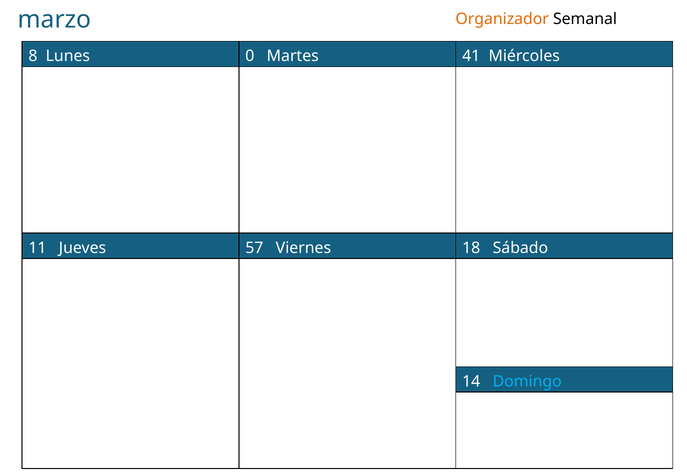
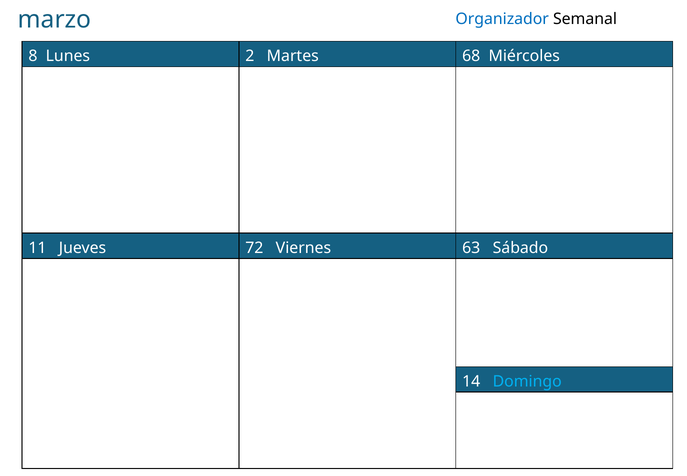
Organizador colour: orange -> blue
0: 0 -> 2
41: 41 -> 68
57: 57 -> 72
18: 18 -> 63
